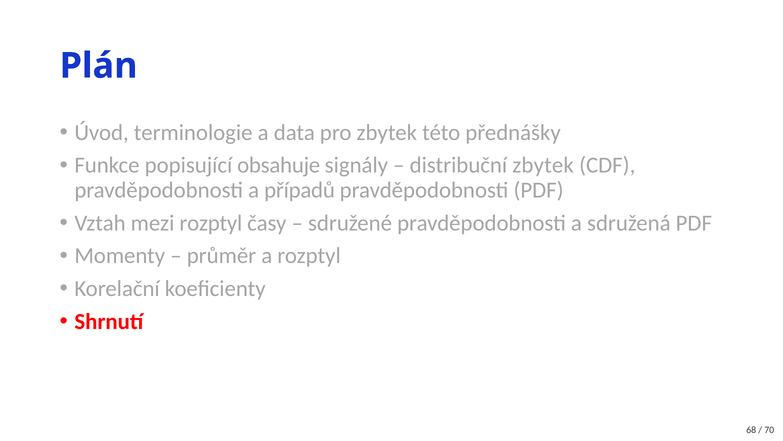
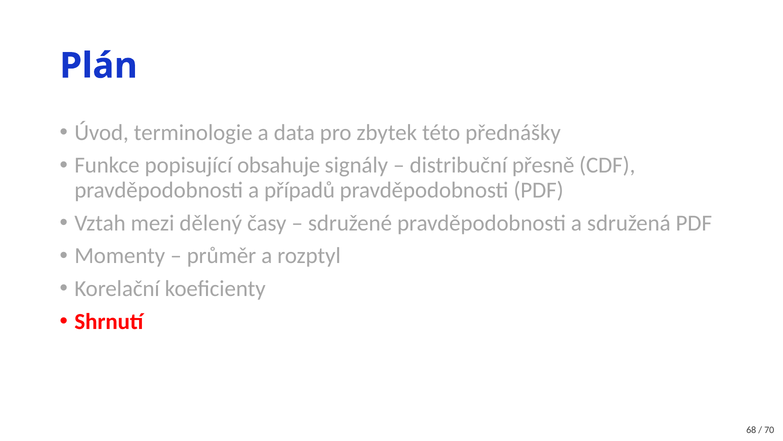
distribuční zbytek: zbytek -> přesně
mezi rozptyl: rozptyl -> dělený
